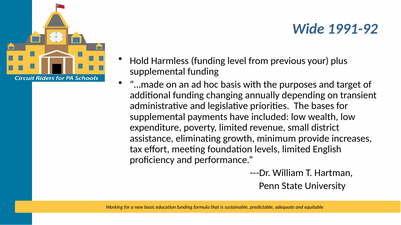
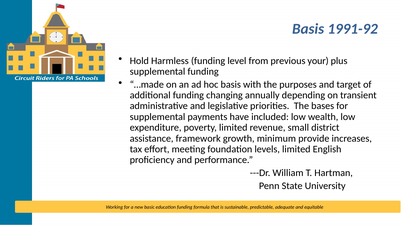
Wide at (308, 29): Wide -> Basis
eliminating: eliminating -> framework
